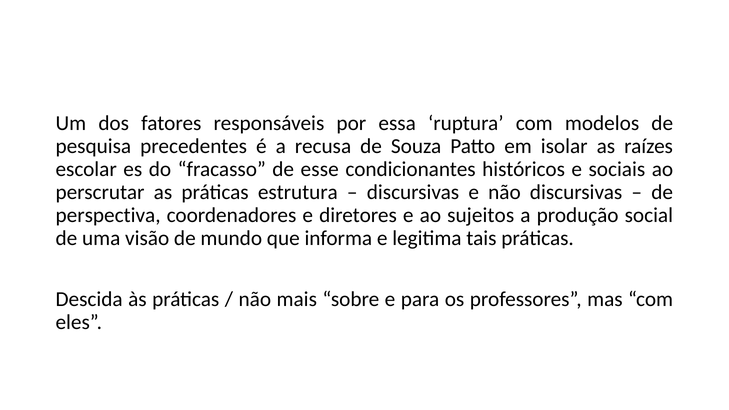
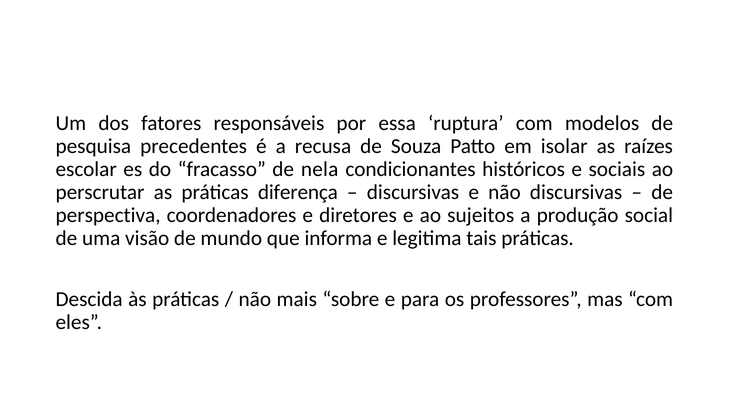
esse: esse -> nela
estrutura: estrutura -> diferença
